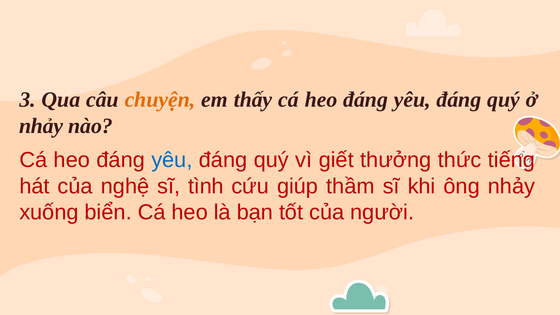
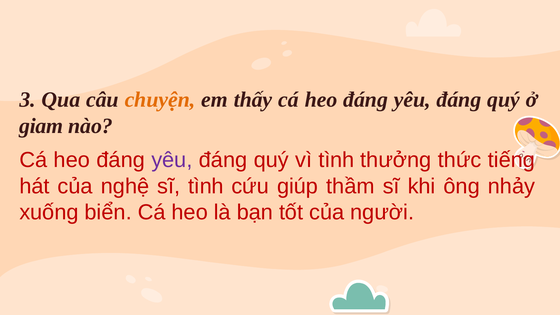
nhảy at (41, 126): nhảy -> giam
yêu at (172, 160) colour: blue -> purple
vì giết: giết -> tình
